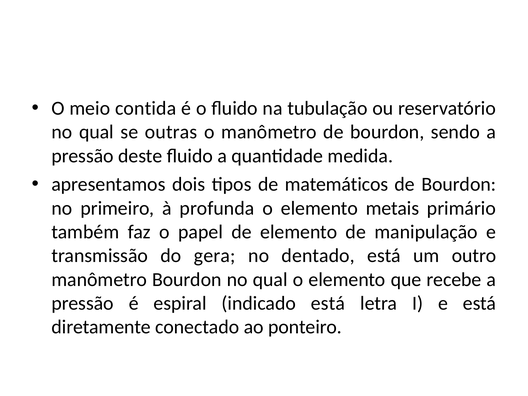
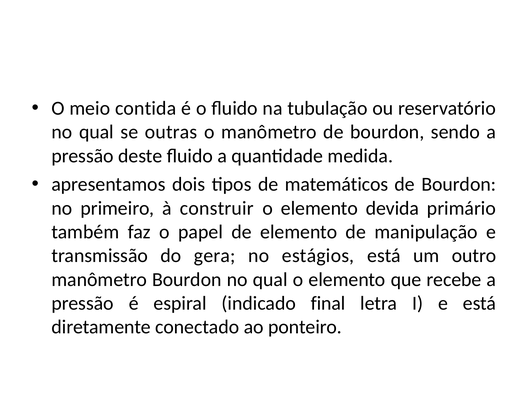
profunda: profunda -> construir
metais: metais -> devida
dentado: dentado -> estágios
indicado está: está -> final
